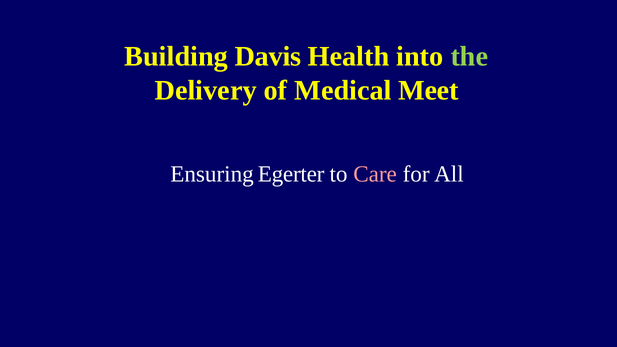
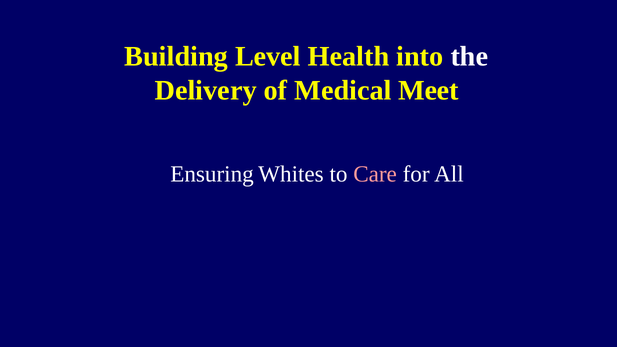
Davis: Davis -> Level
the colour: light green -> white
Egerter: Egerter -> Whites
